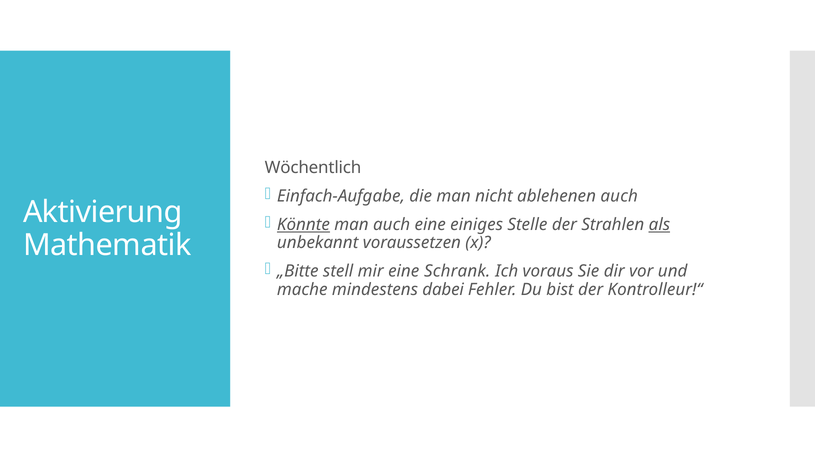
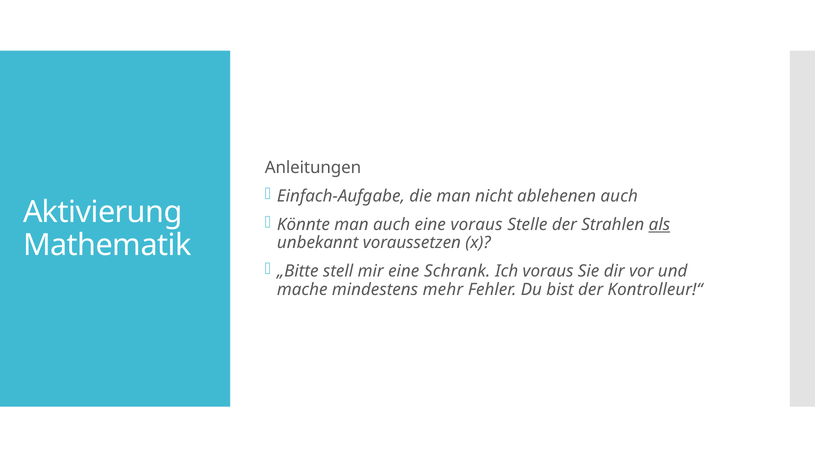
Wöchentlich: Wöchentlich -> Anleitungen
Könnte underline: present -> none
eine einiges: einiges -> voraus
dabei: dabei -> mehr
